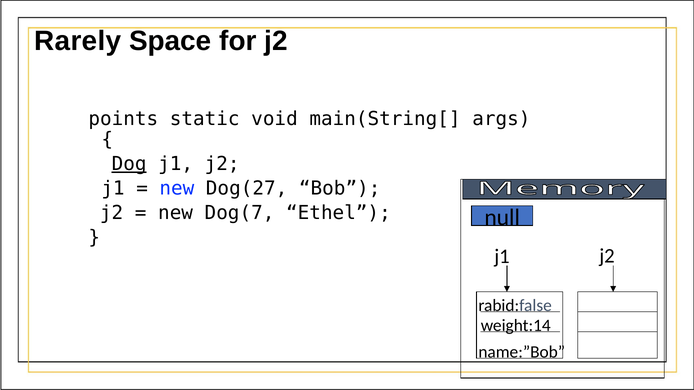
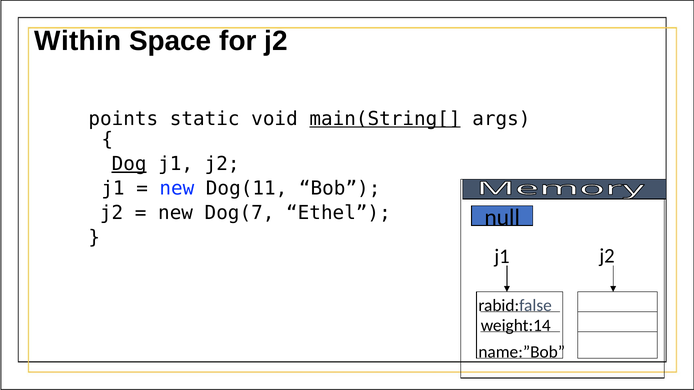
Rarely: Rarely -> Within
main(String[ underline: none -> present
Dog(27: Dog(27 -> Dog(11
